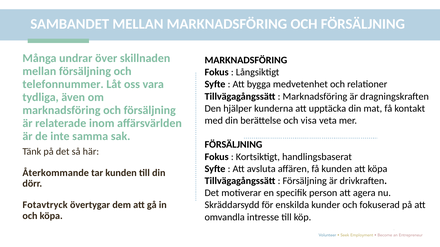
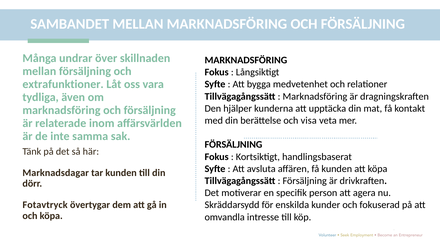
telefonnummer: telefonnummer -> extrafunktioner
Återkommande: Återkommande -> Marknadsdagar
